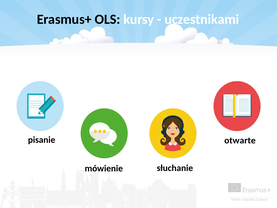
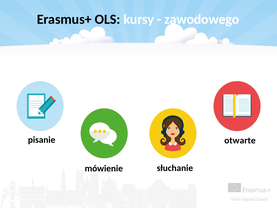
uczestnikami: uczestnikami -> zawodowego
